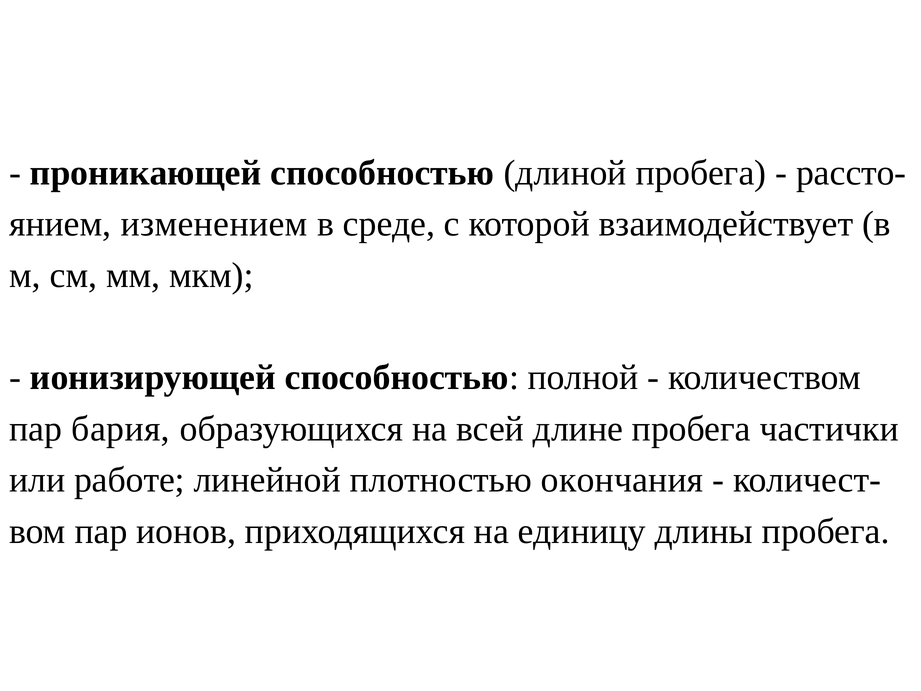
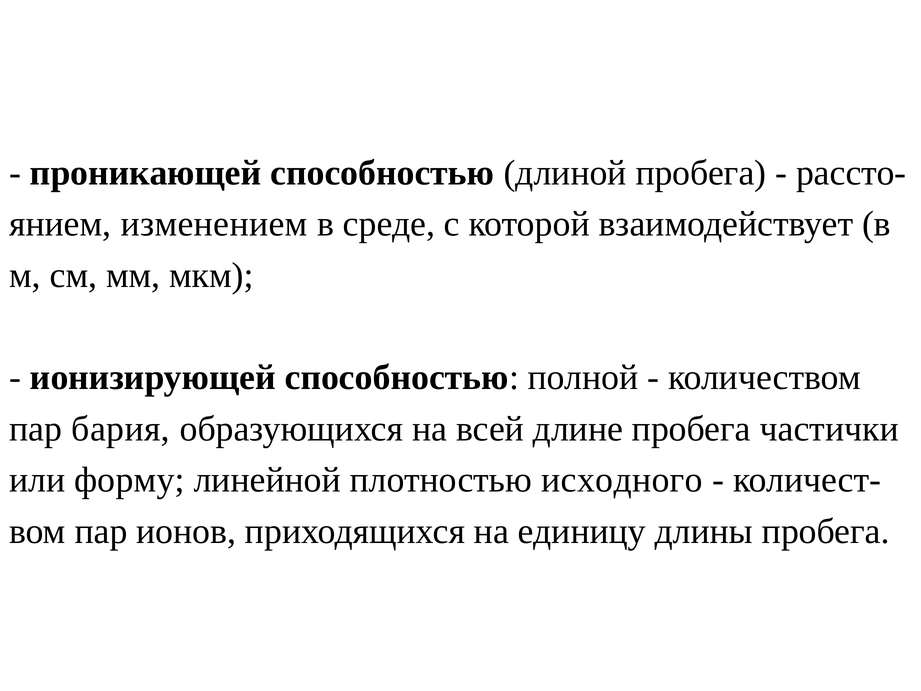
работе: работе -> форму
окончания: окончания -> исходного
